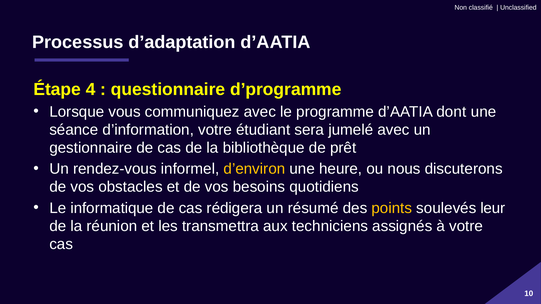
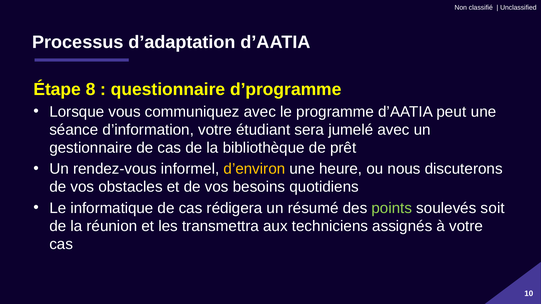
4: 4 -> 8
dont: dont -> peut
points colour: yellow -> light green
leur: leur -> soit
